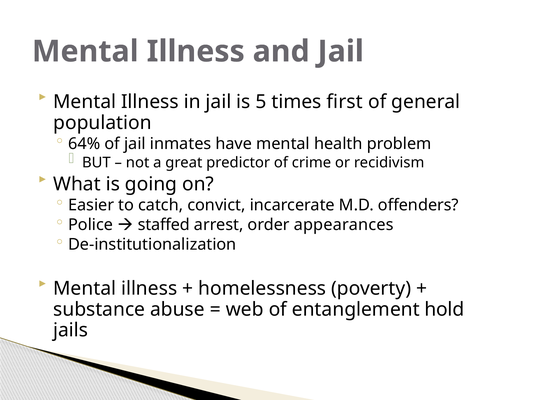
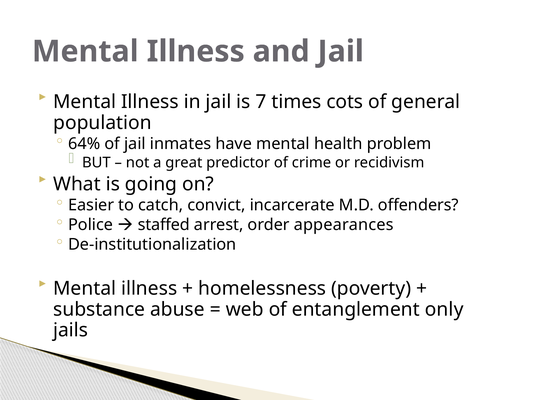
5: 5 -> 7
first: first -> cots
hold: hold -> only
